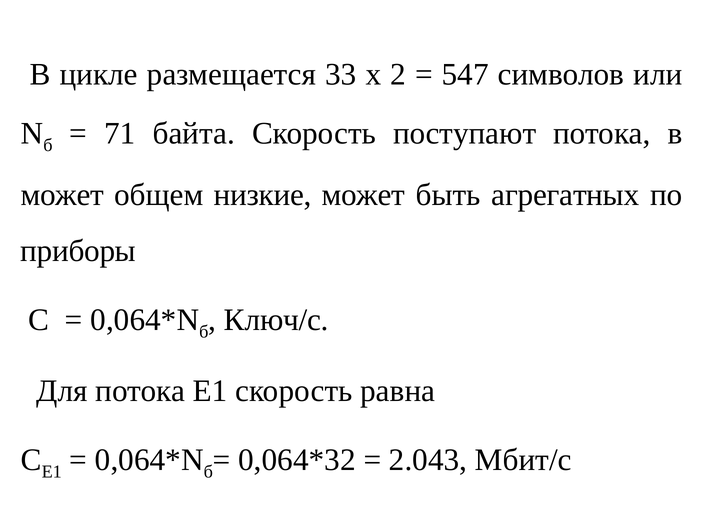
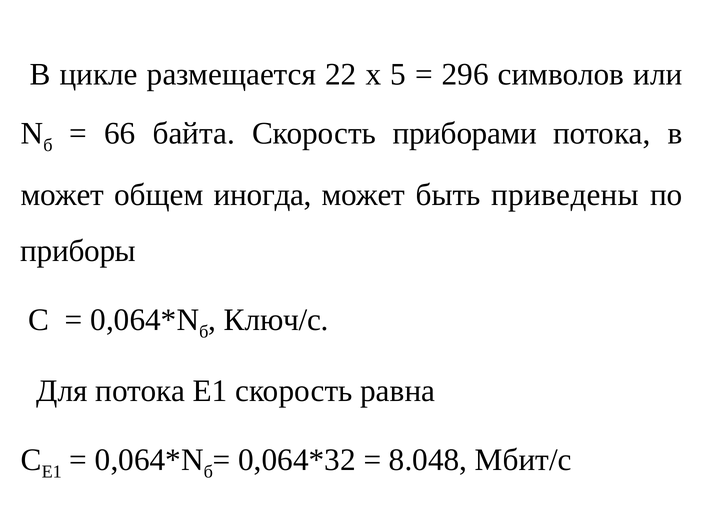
33: 33 -> 22
2: 2 -> 5
547: 547 -> 296
71: 71 -> 66
поступают: поступают -> приборами
низкие: низкие -> иногда
агрегатных: агрегатных -> приведены
2.043: 2.043 -> 8.048
